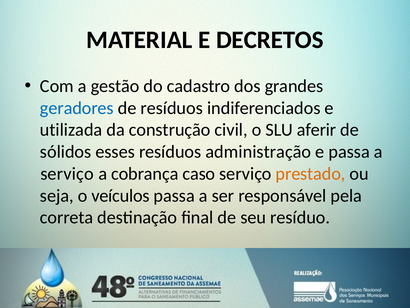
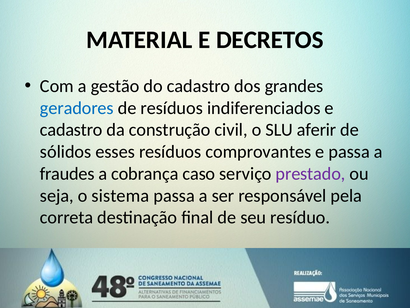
utilizada at (71, 130): utilizada -> cadastro
administração: administração -> comprovantes
serviço at (67, 173): serviço -> fraudes
prestado colour: orange -> purple
veículos: veículos -> sistema
